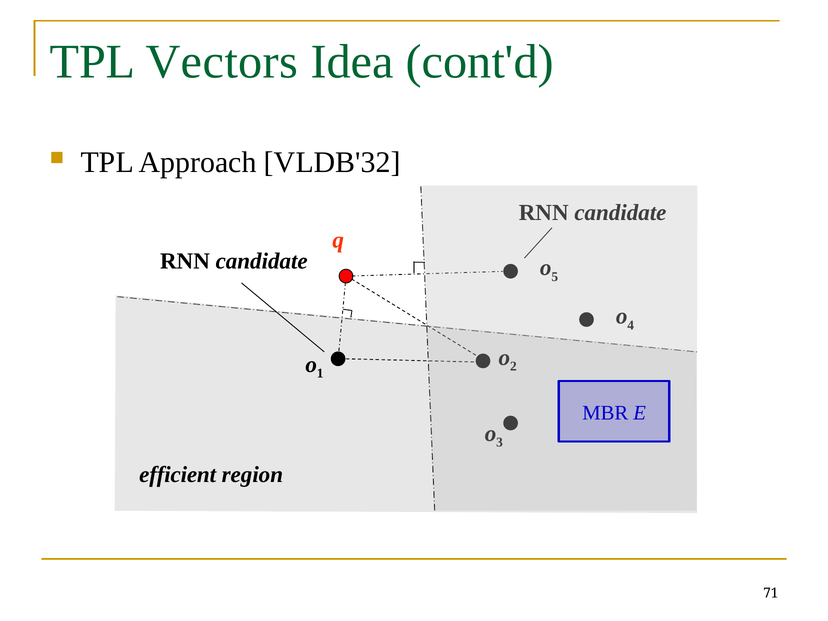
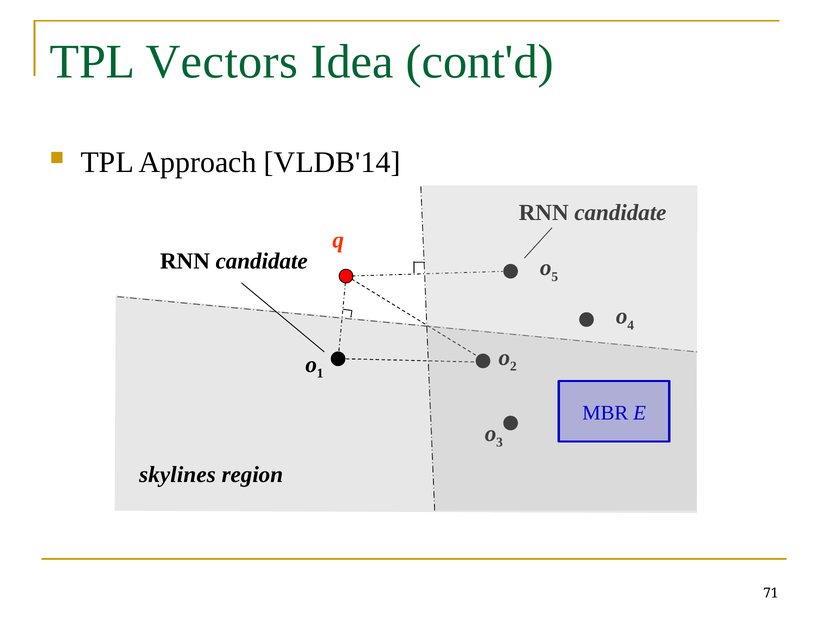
VLDB'32: VLDB'32 -> VLDB'14
efficient: efficient -> skylines
